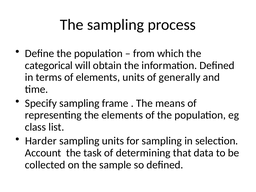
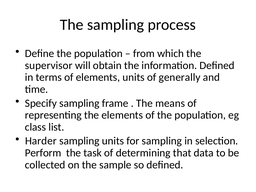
categorical: categorical -> supervisor
Account: Account -> Perform
